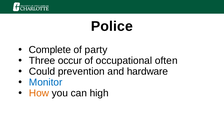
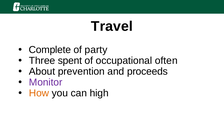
Police: Police -> Travel
occur: occur -> spent
Could: Could -> About
hardware: hardware -> proceeds
Monitor colour: blue -> purple
